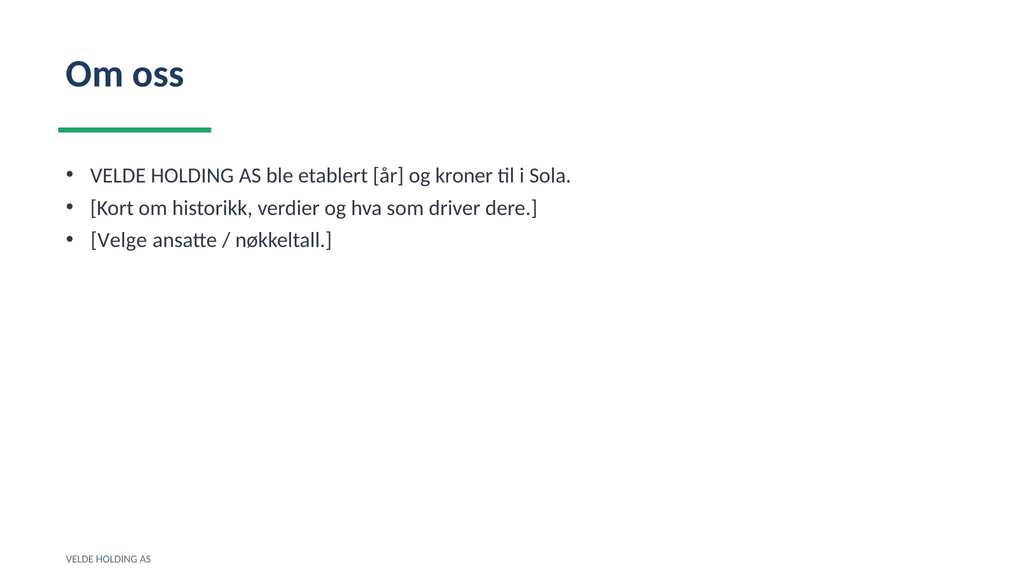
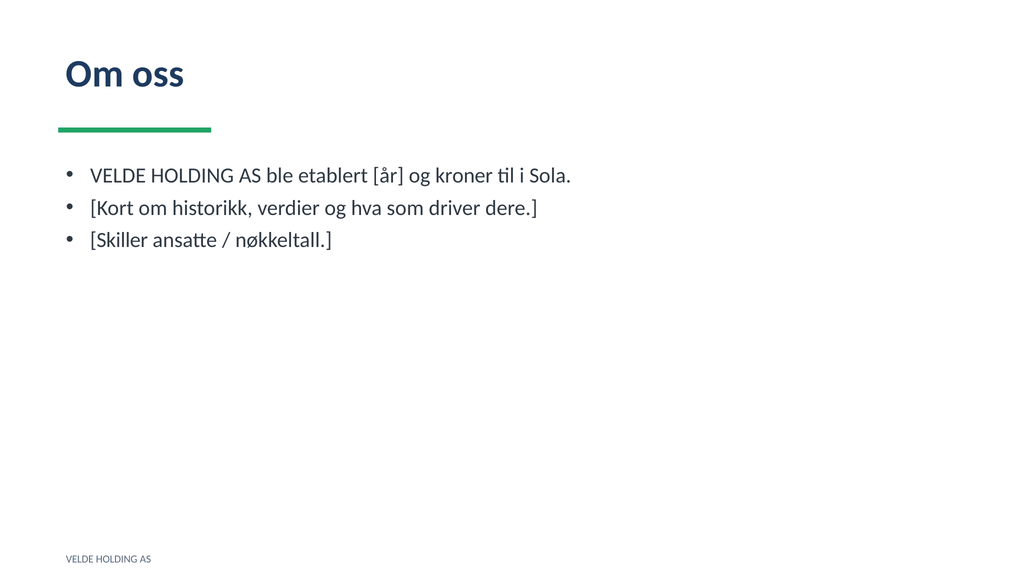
Velge: Velge -> Skiller
